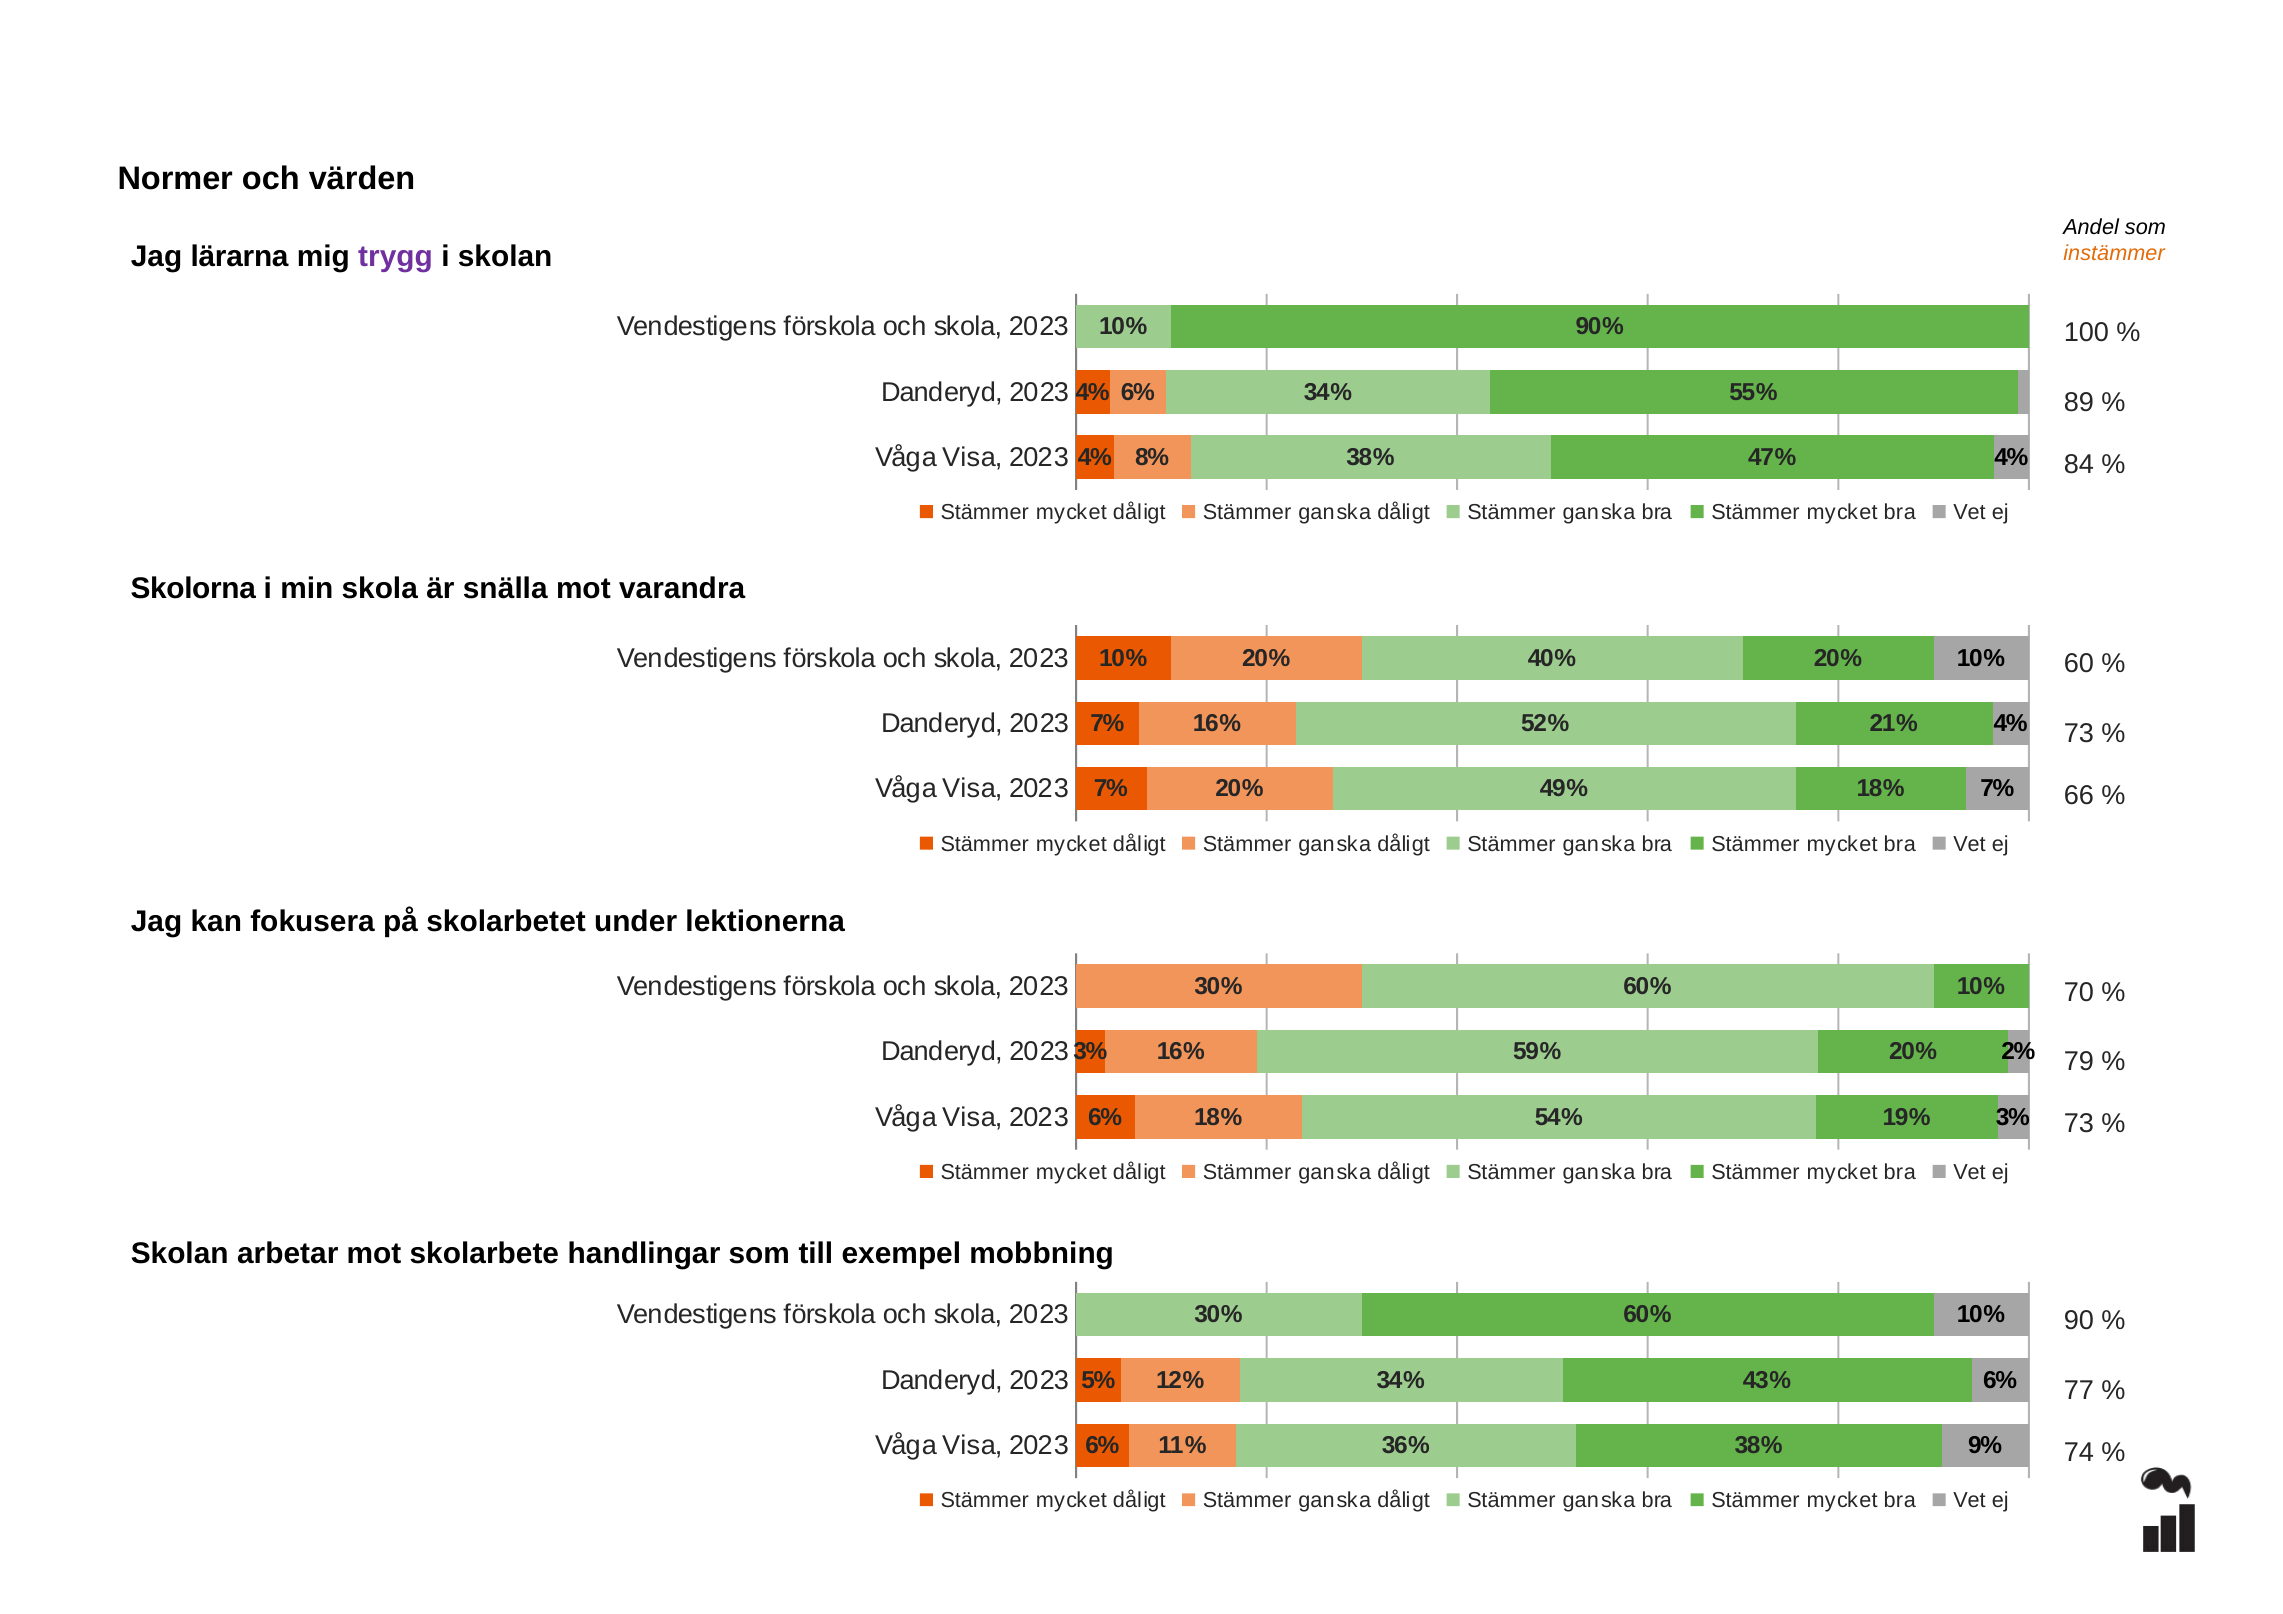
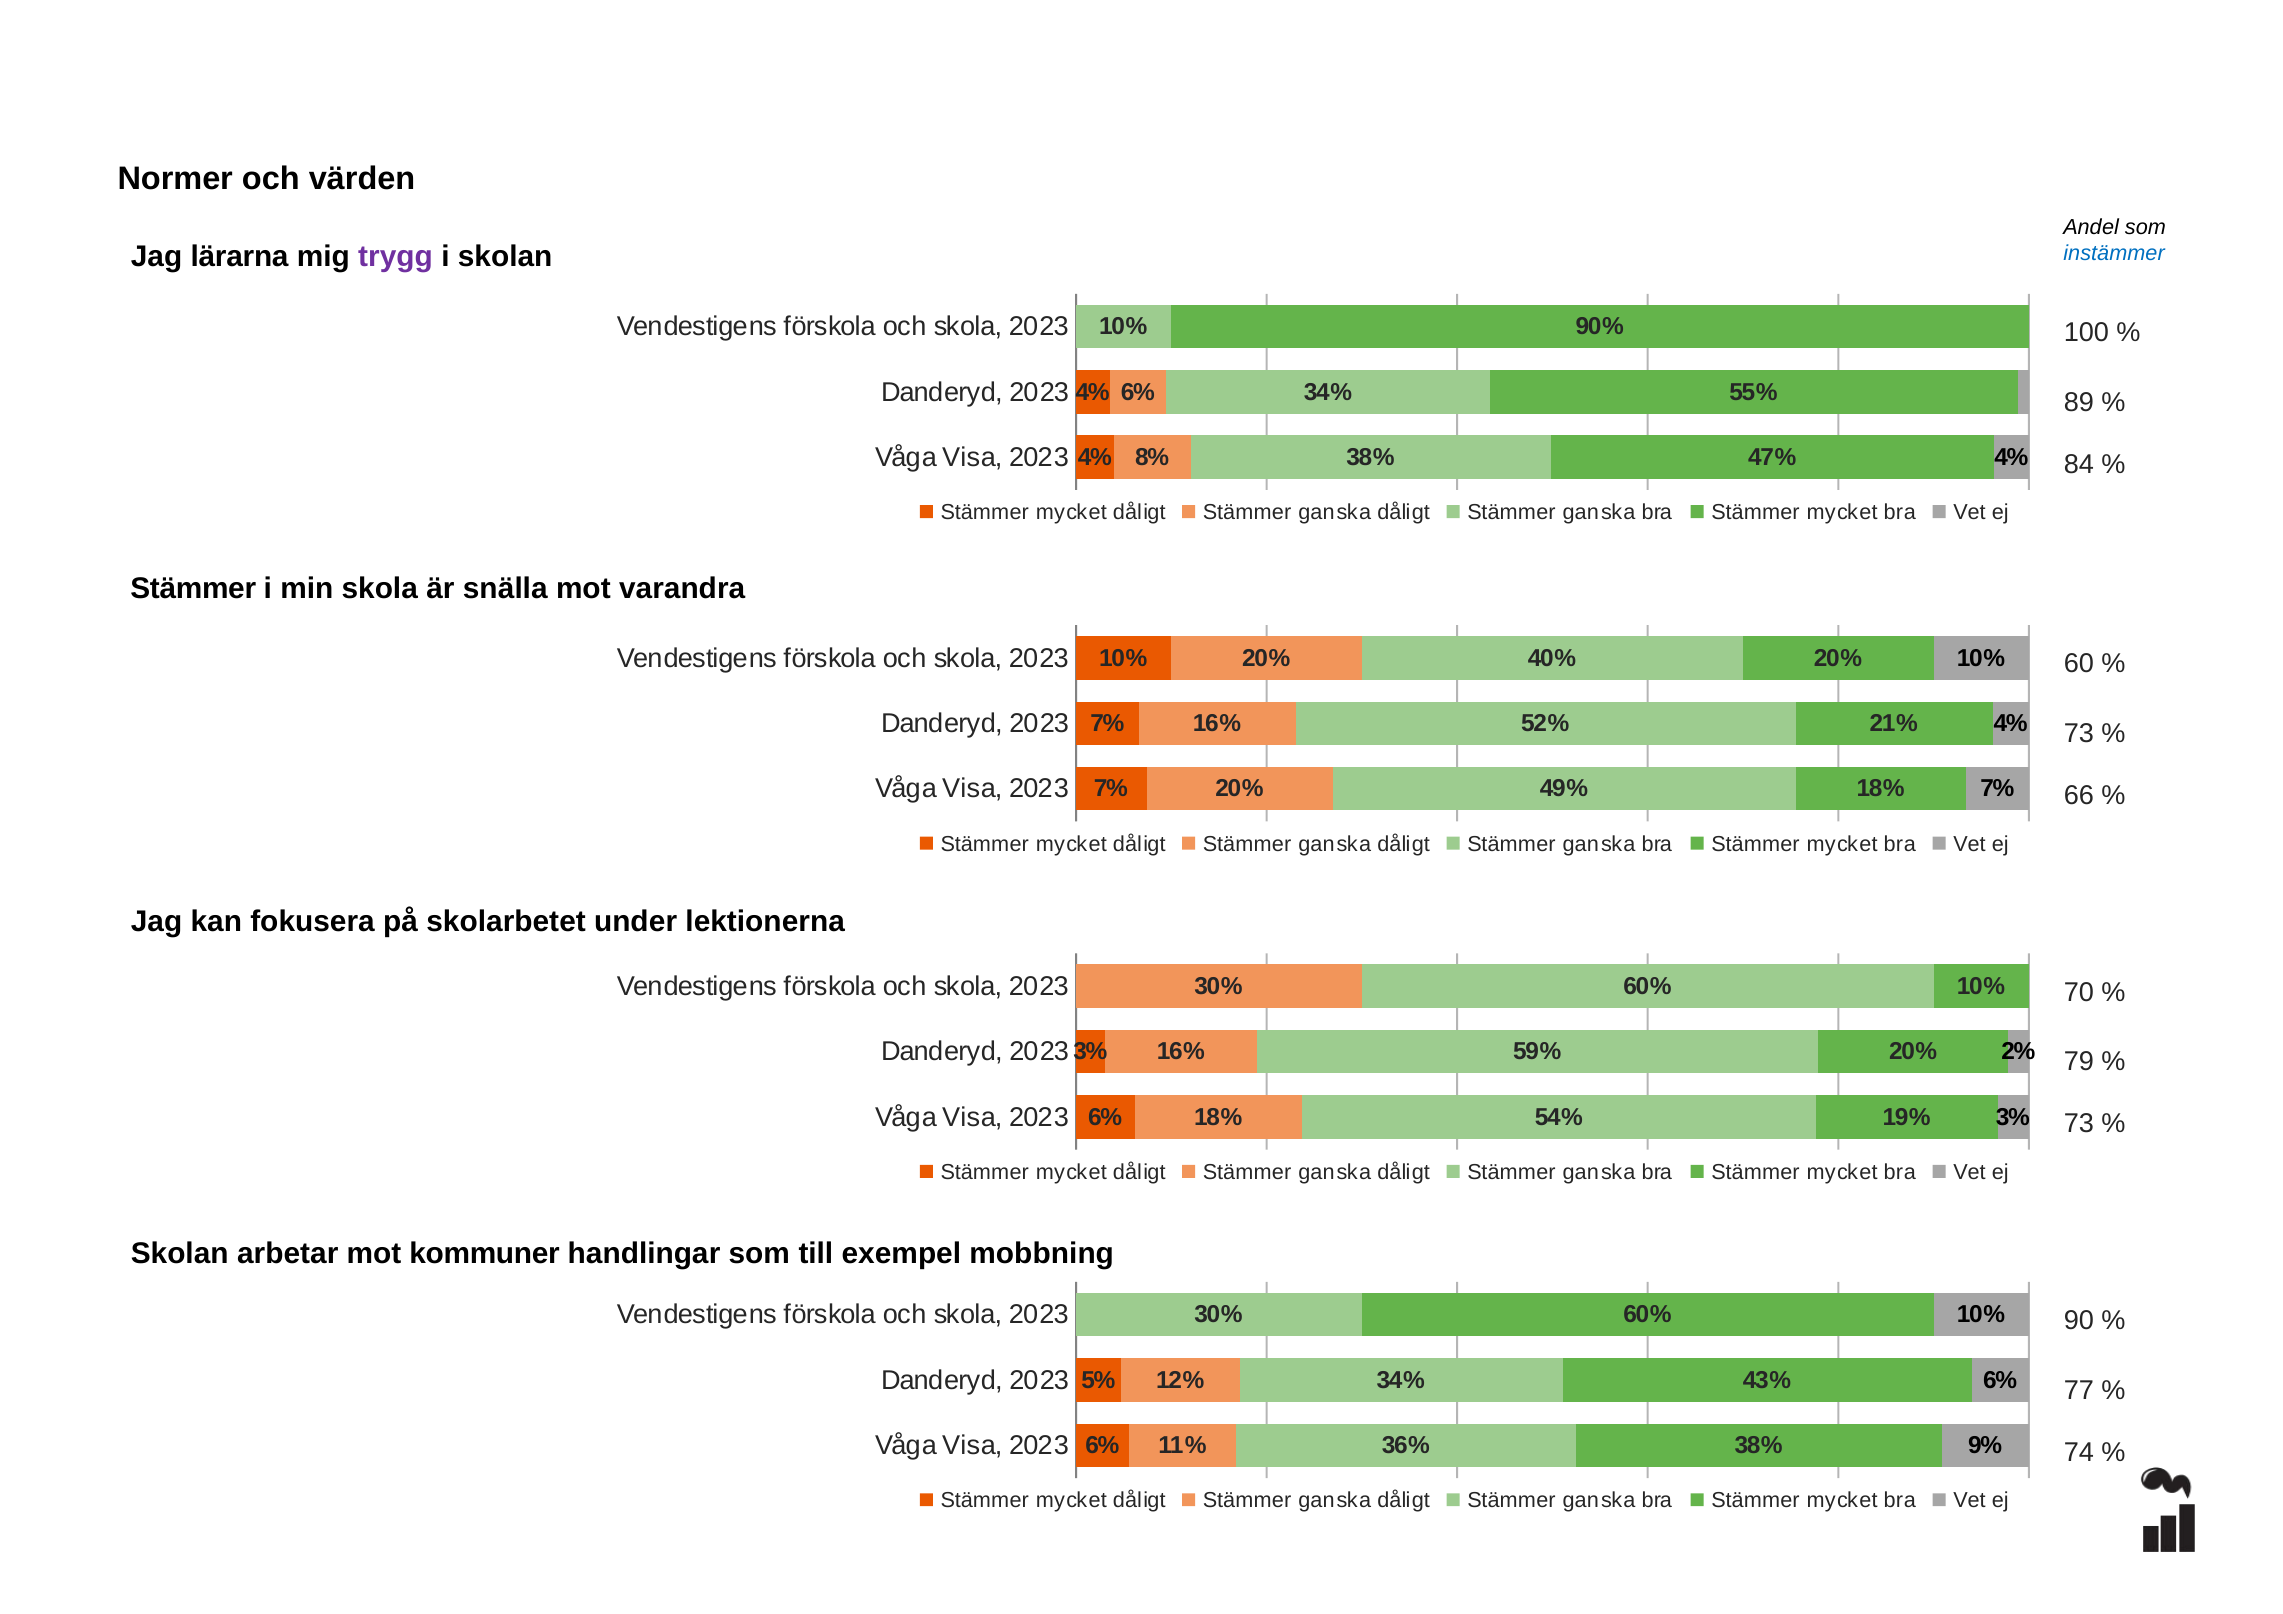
instämmer colour: orange -> blue
Skolorna at (193, 589): Skolorna -> Stämmer
skolarbete: skolarbete -> kommuner
